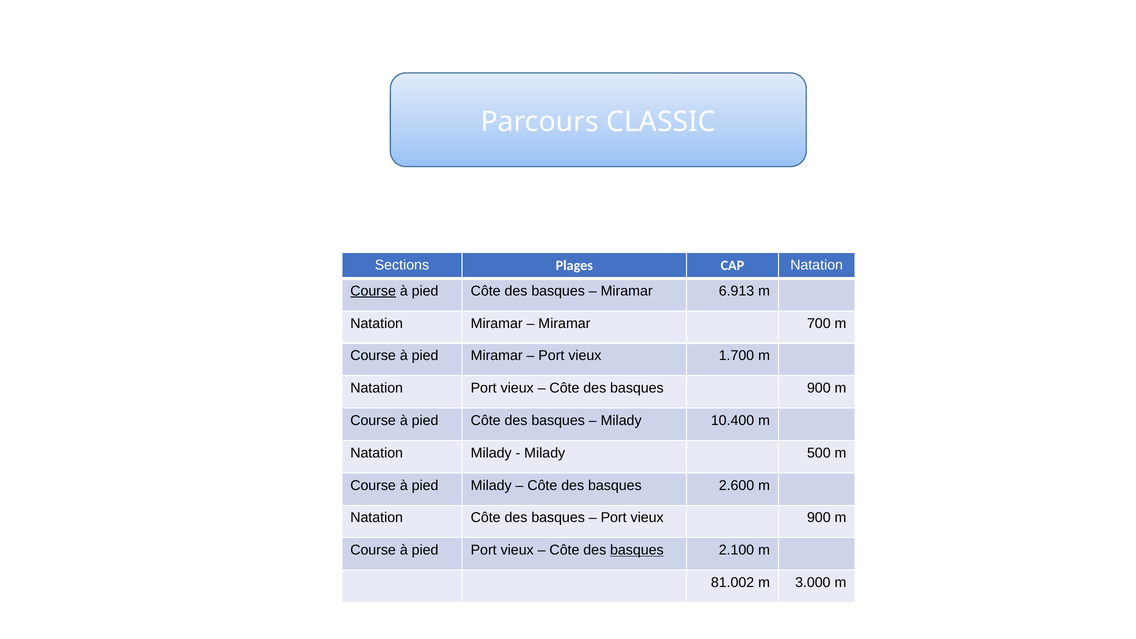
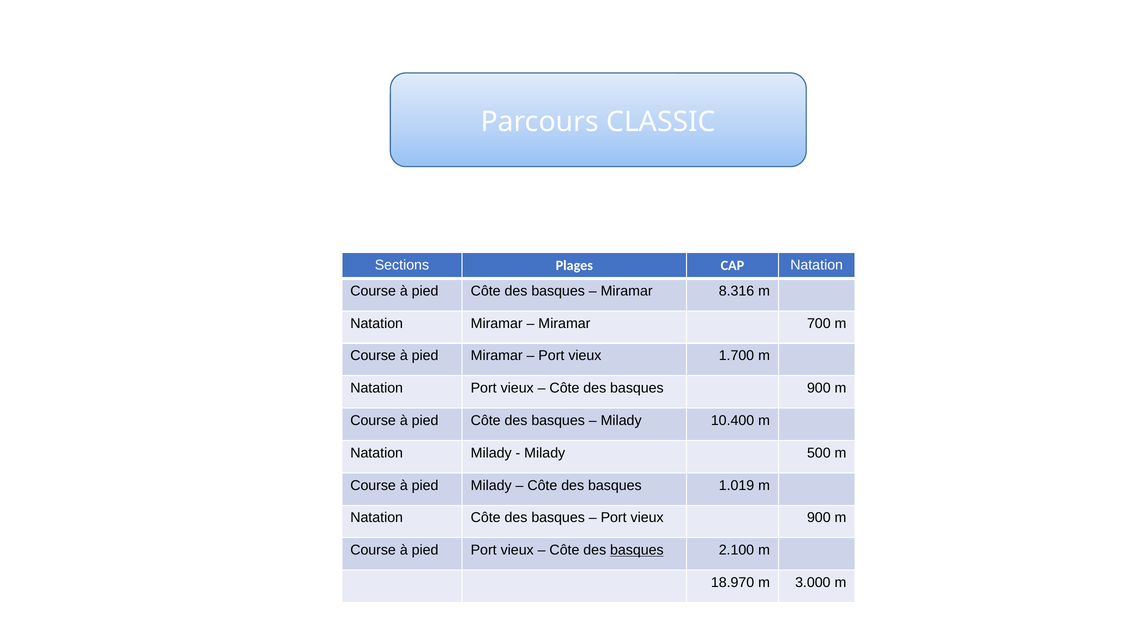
Course at (373, 291) underline: present -> none
6.913: 6.913 -> 8.316
2.600: 2.600 -> 1.019
81.002: 81.002 -> 18.970
